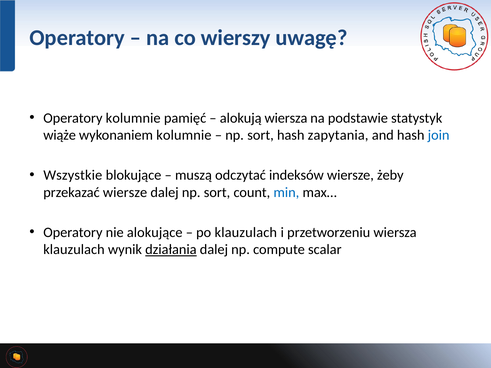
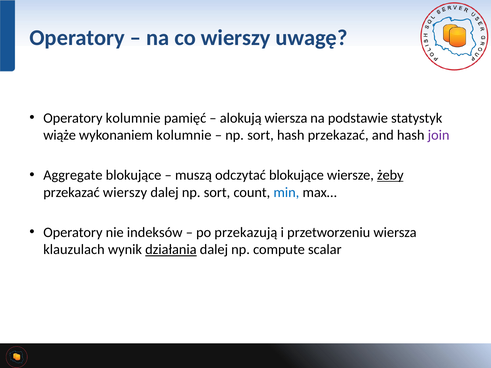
hash zapytania: zapytania -> przekazać
join colour: blue -> purple
Wszystkie: Wszystkie -> Aggregate
odczytać indeksów: indeksów -> blokujące
żeby underline: none -> present
przekazać wiersze: wiersze -> wierszy
alokujące: alokujące -> indeksów
po klauzulach: klauzulach -> przekazują
